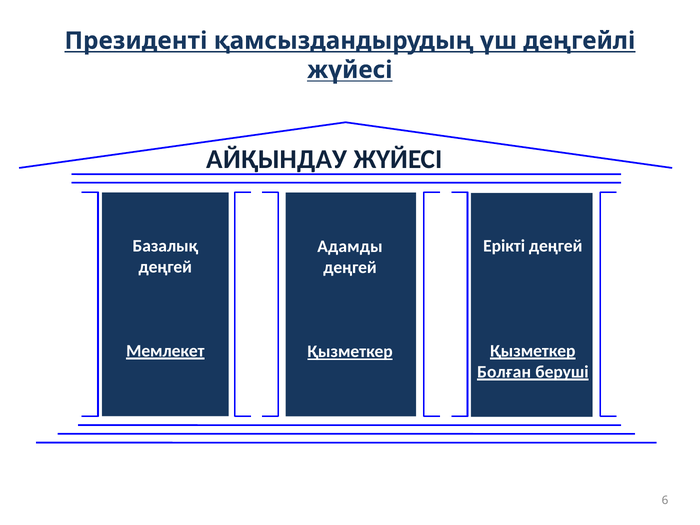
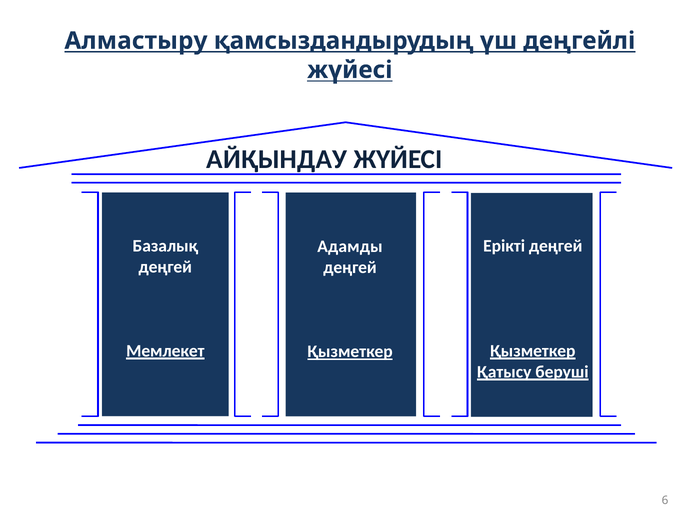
Президенті: Президенті -> Алмастыру
Болған: Болған -> Қатысу
